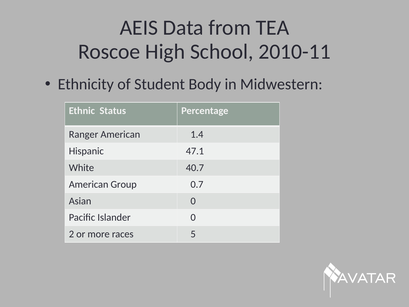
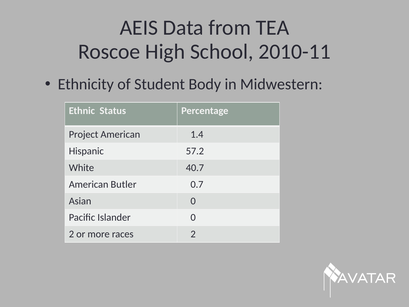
Ranger: Ranger -> Project
47.1: 47.1 -> 57.2
Group: Group -> Butler
races 5: 5 -> 2
